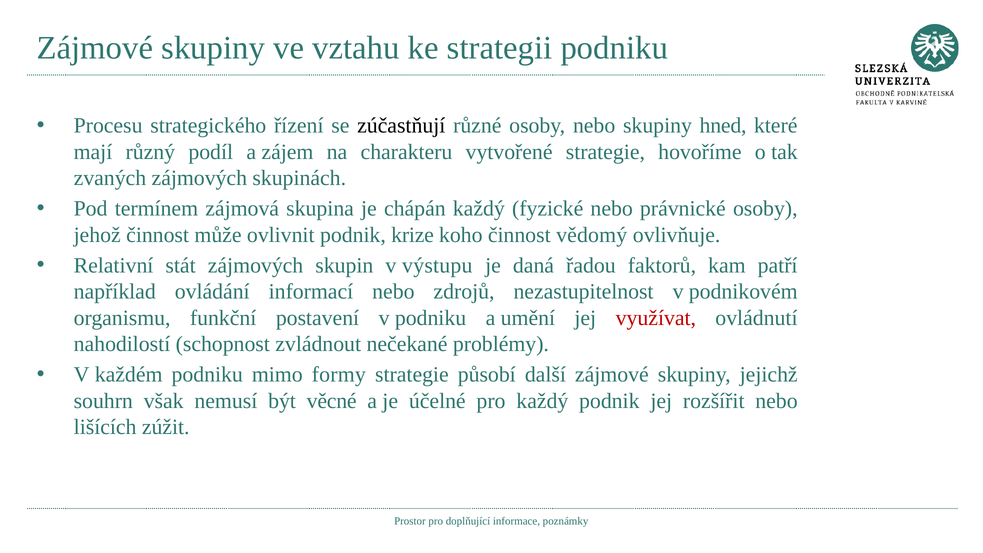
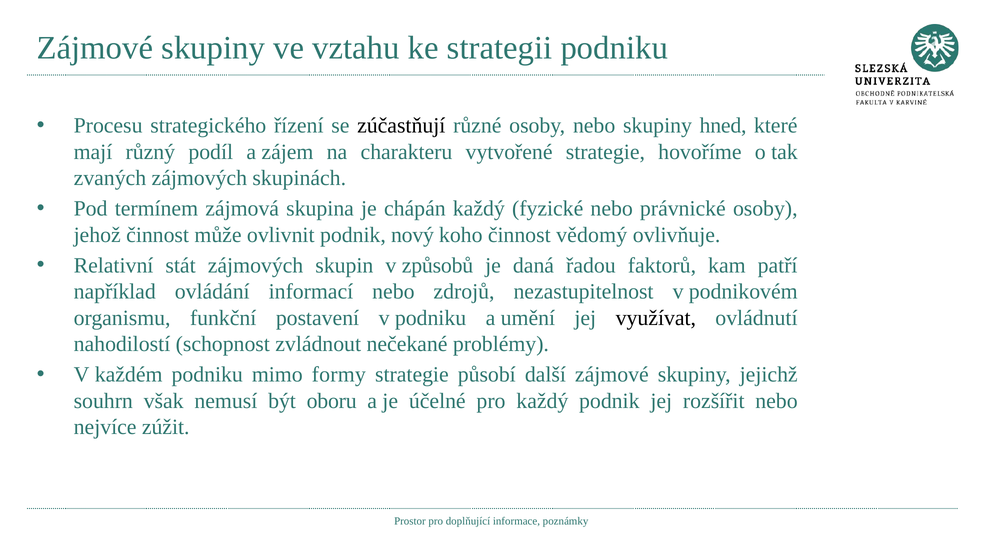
krize: krize -> nový
výstupu: výstupu -> způsobů
využívat colour: red -> black
věcné: věcné -> oboru
lišících: lišících -> nejvíce
